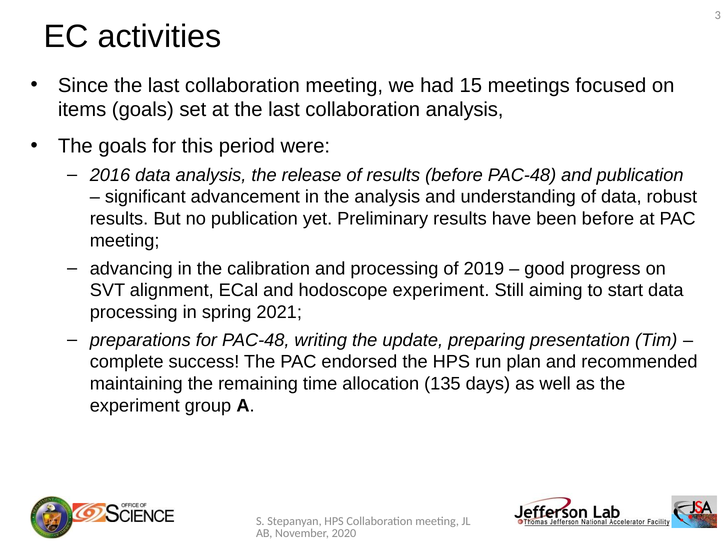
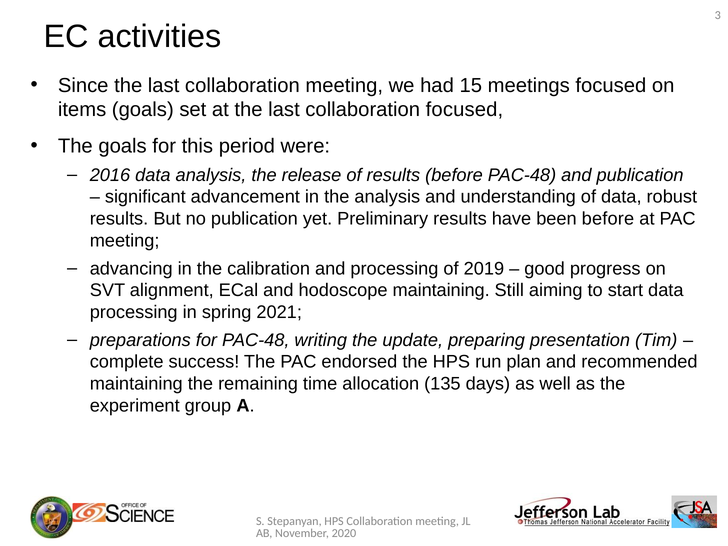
collaboration analysis: analysis -> focused
hodoscope experiment: experiment -> maintaining
